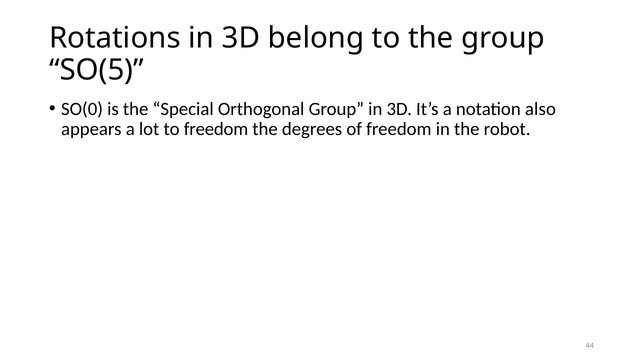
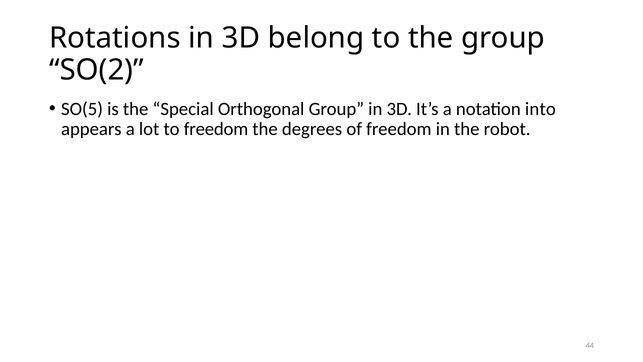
SO(5: SO(5 -> SO(2
SO(0: SO(0 -> SO(5
also: also -> into
